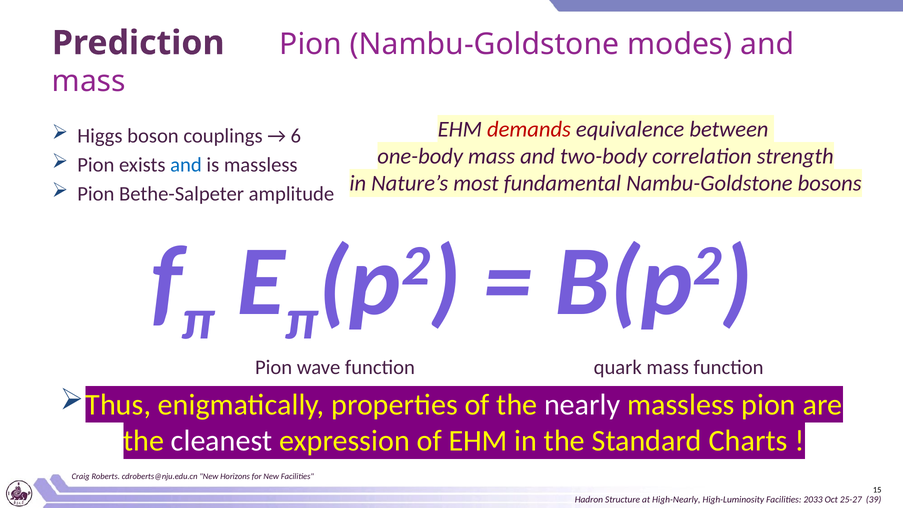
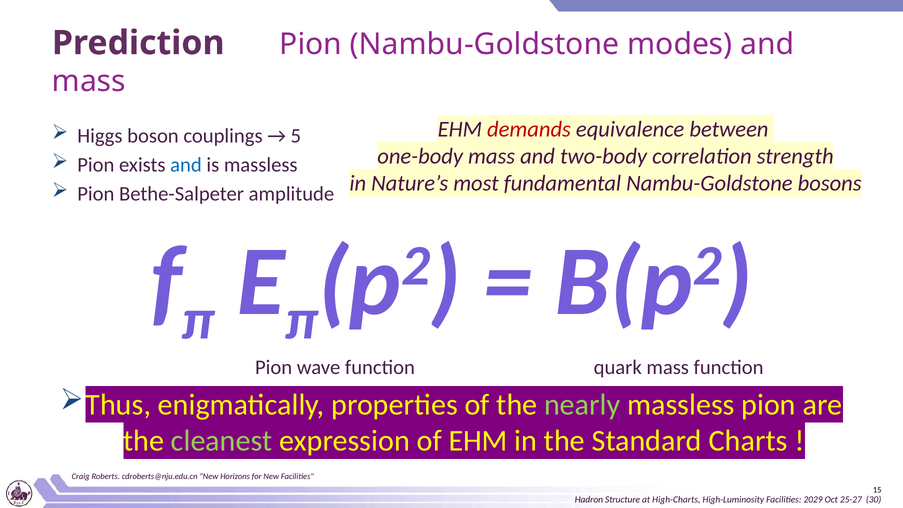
6: 6 -> 5
nearly colour: white -> light green
cleanest colour: white -> light green
High-Nearly: High-Nearly -> High-Charts
2033: 2033 -> 2029
39: 39 -> 30
